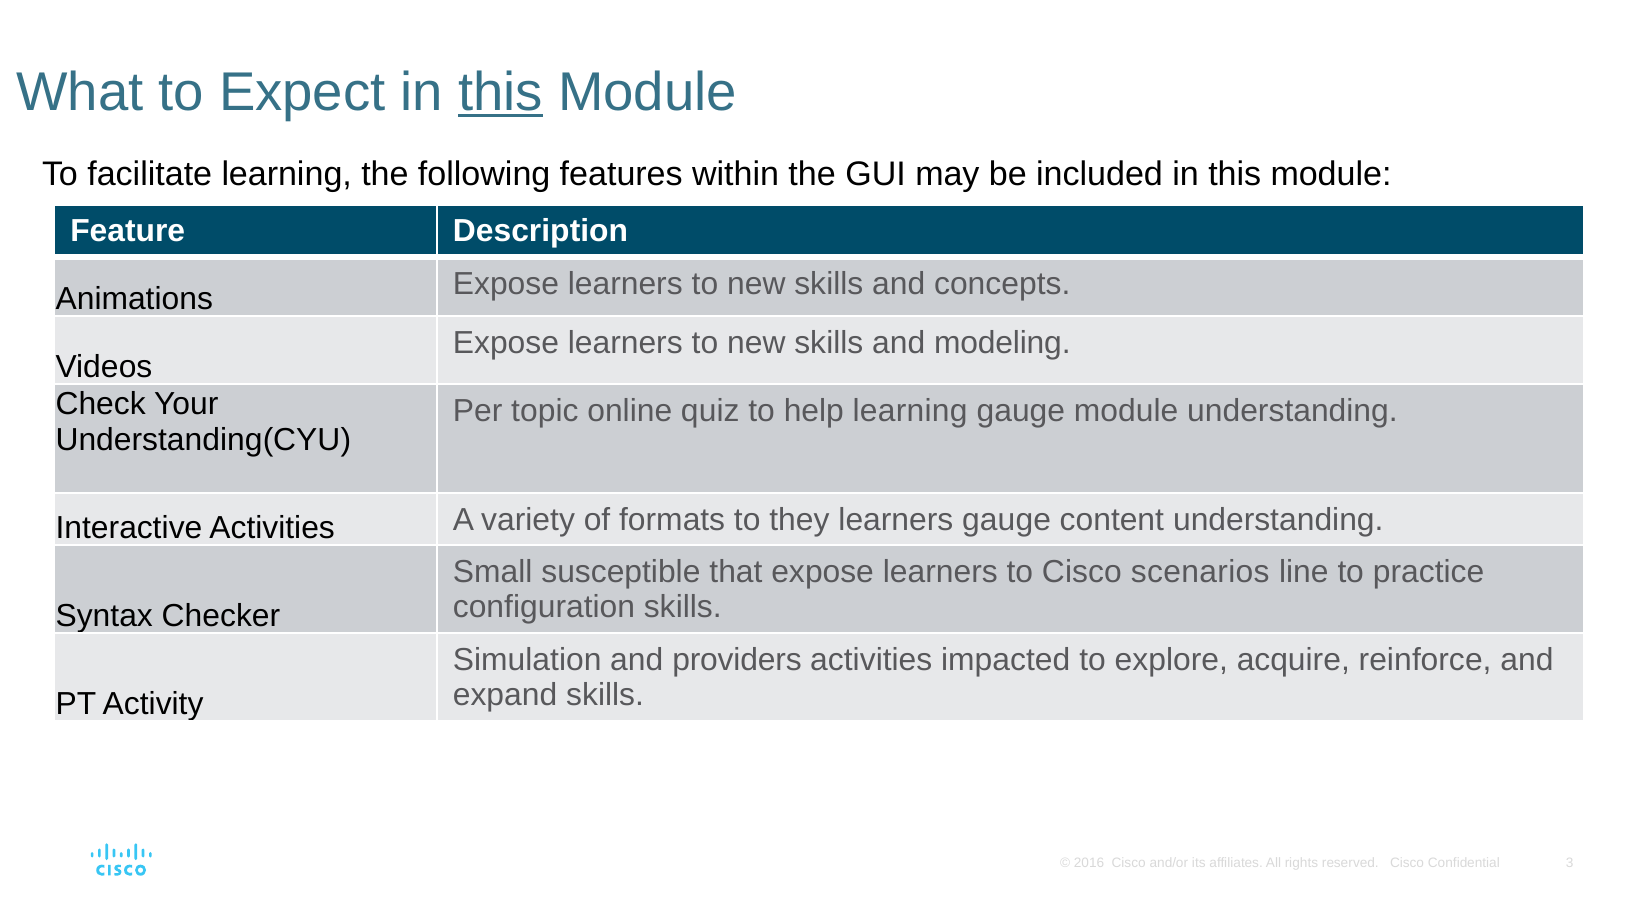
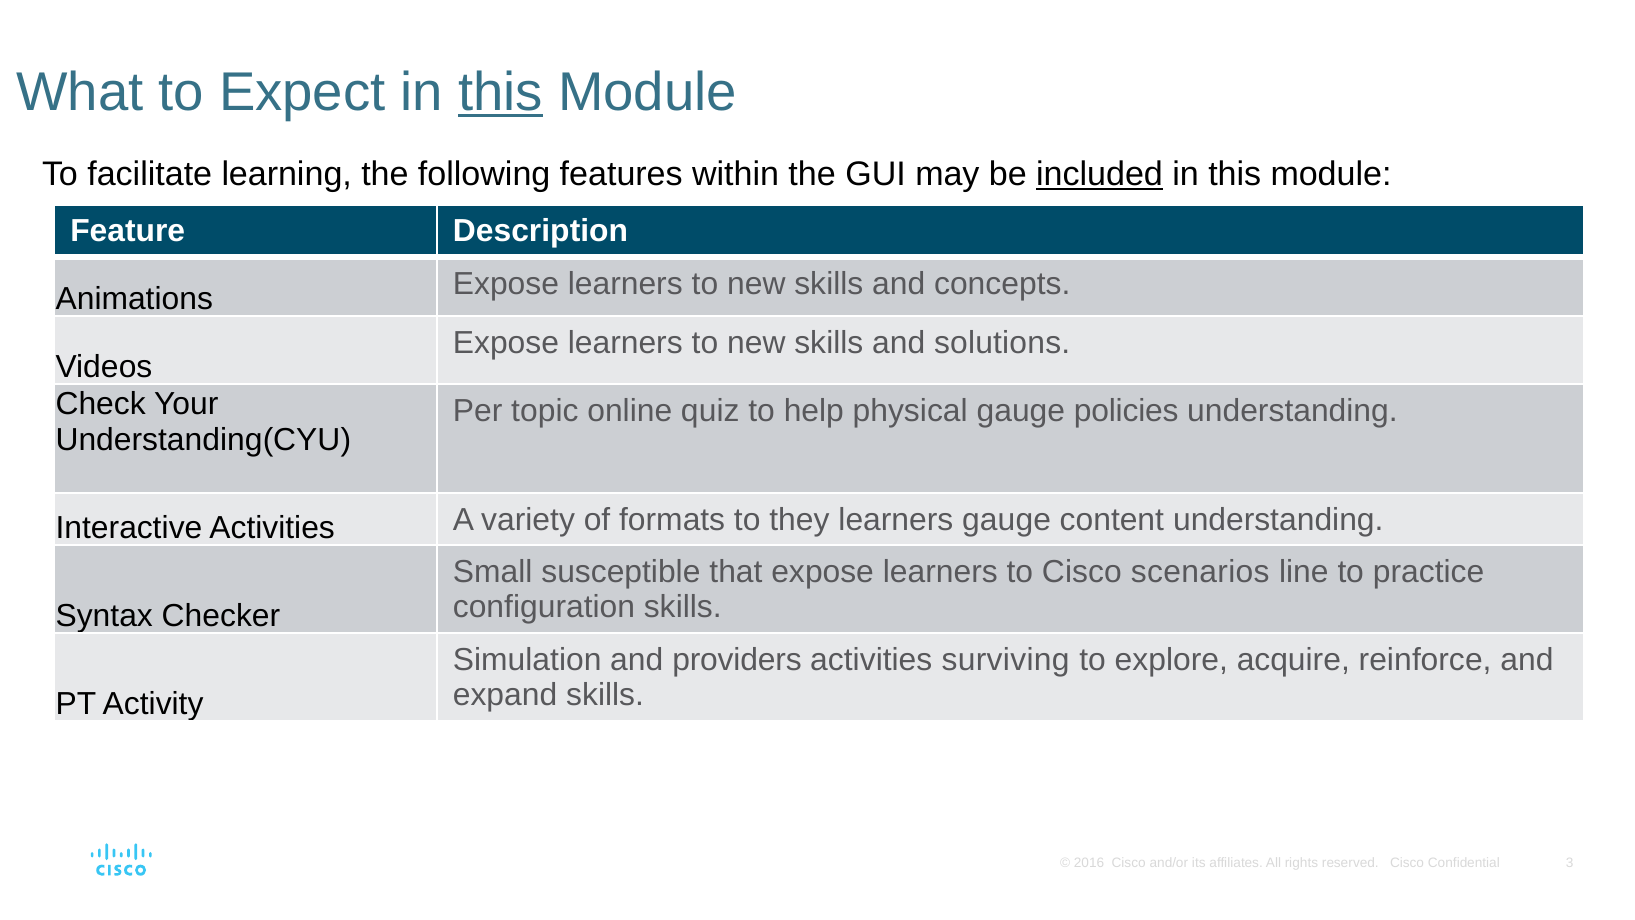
included underline: none -> present
modeling: modeling -> solutions
help learning: learning -> physical
gauge module: module -> policies
impacted: impacted -> surviving
